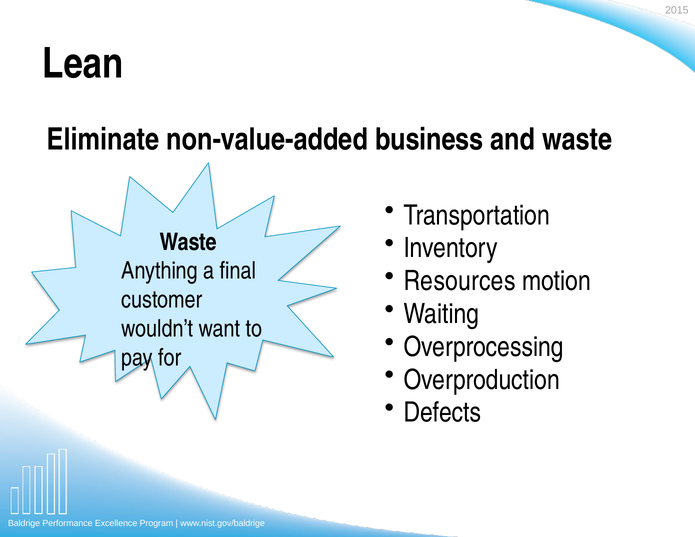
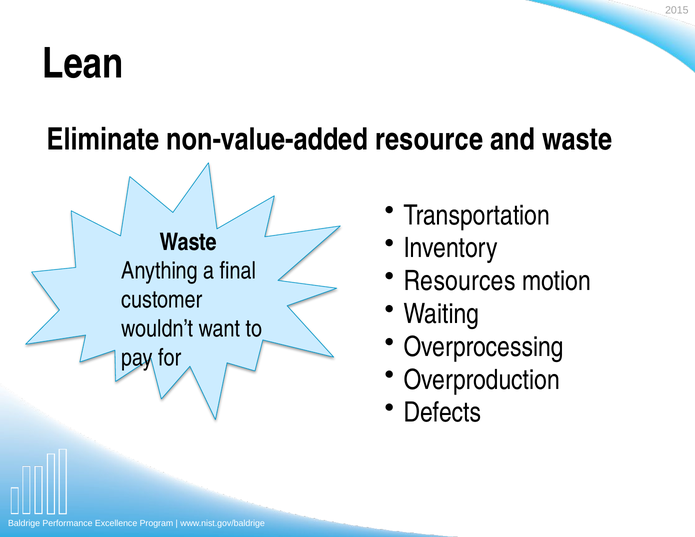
business: business -> resource
